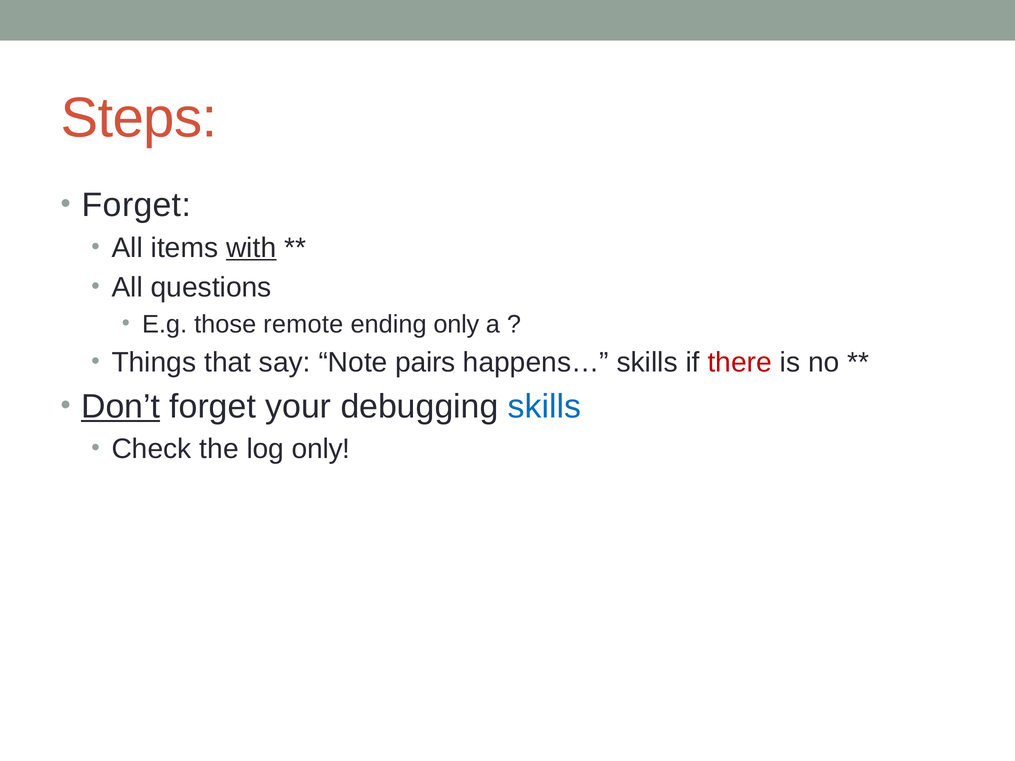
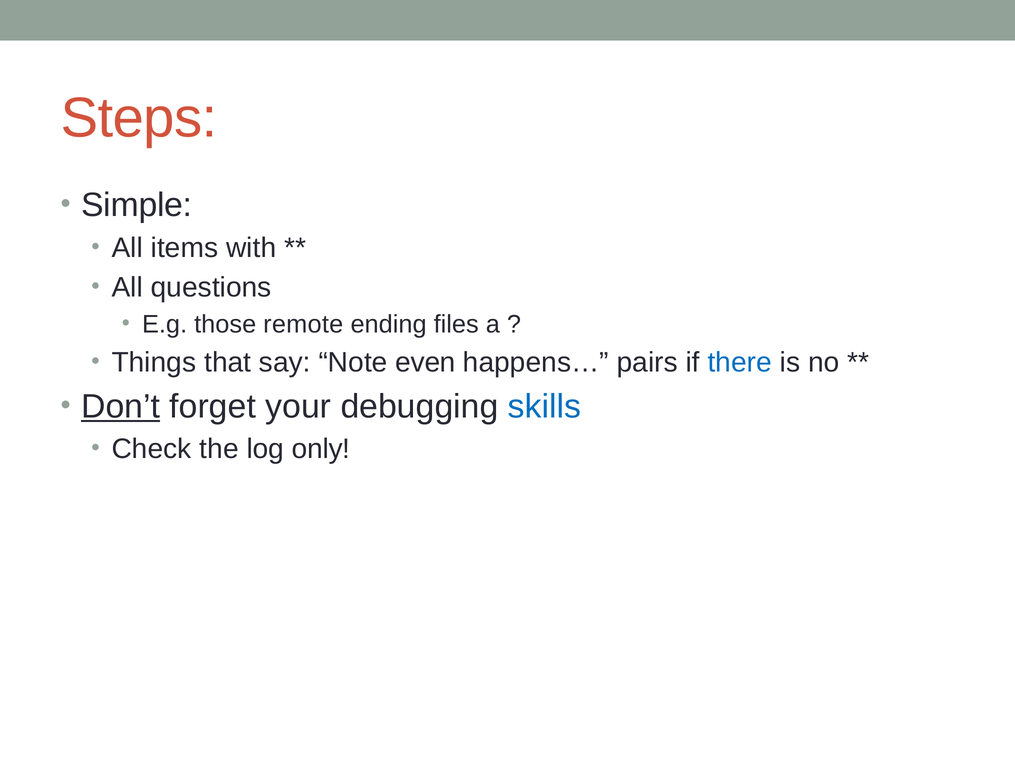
Forget at (136, 205): Forget -> Simple
with underline: present -> none
ending only: only -> files
pairs: pairs -> even
happens… skills: skills -> pairs
there colour: red -> blue
